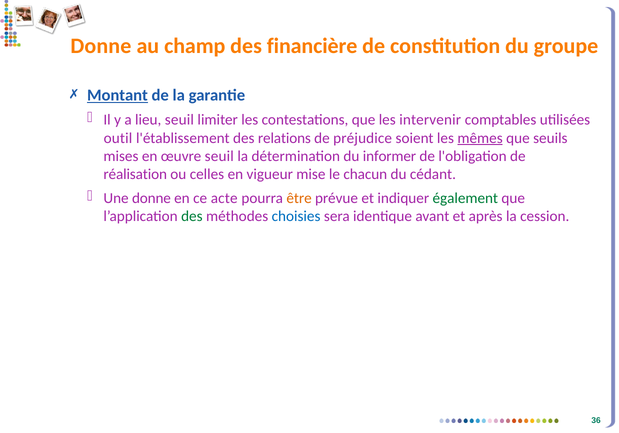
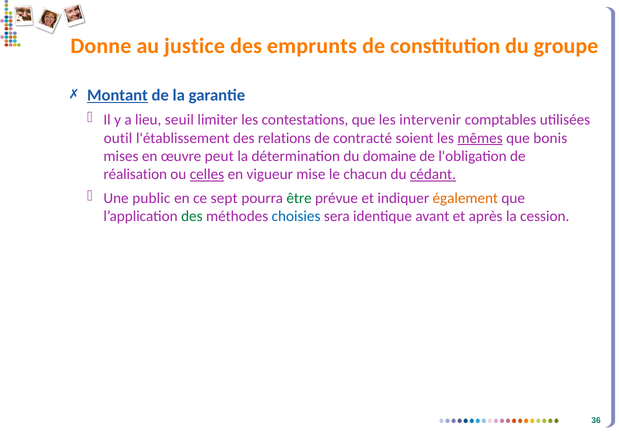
champ: champ -> justice
financière: financière -> emprunts
préjudice: préjudice -> contracté
seuils: seuils -> bonis
œuvre seuil: seuil -> peut
informer: informer -> domaine
celles underline: none -> present
cédant underline: none -> present
Une donne: donne -> public
acte: acte -> sept
être colour: orange -> green
également colour: green -> orange
